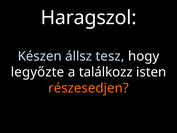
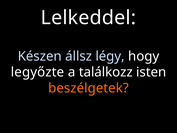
Haragszol: Haragszol -> Lelkeddel
tesz: tesz -> légy
részesedjen: részesedjen -> beszélgetek
